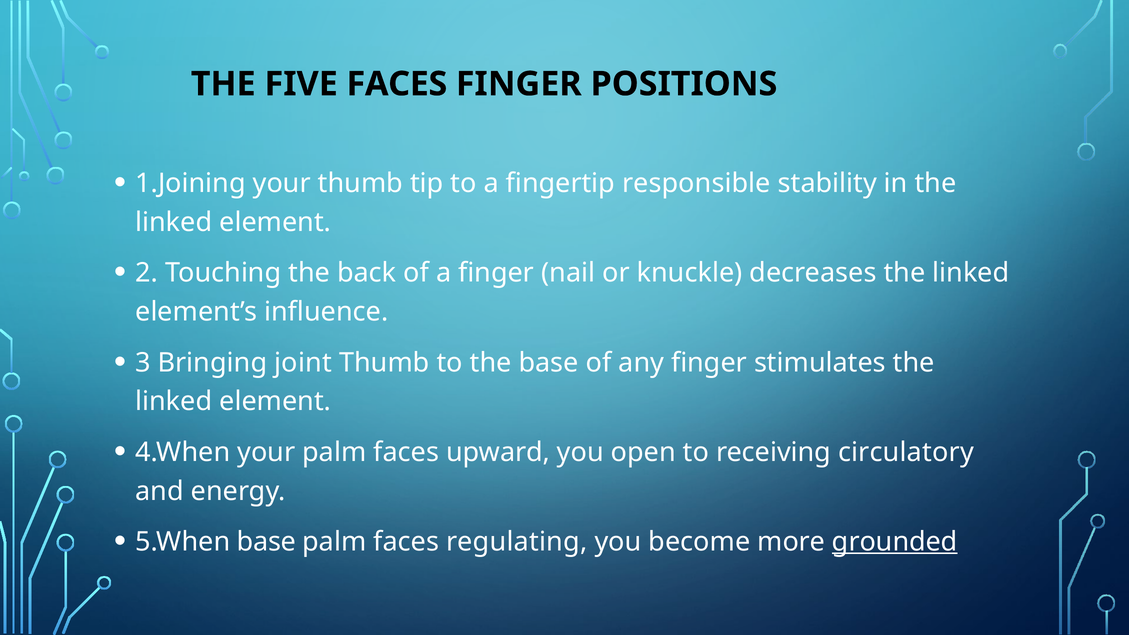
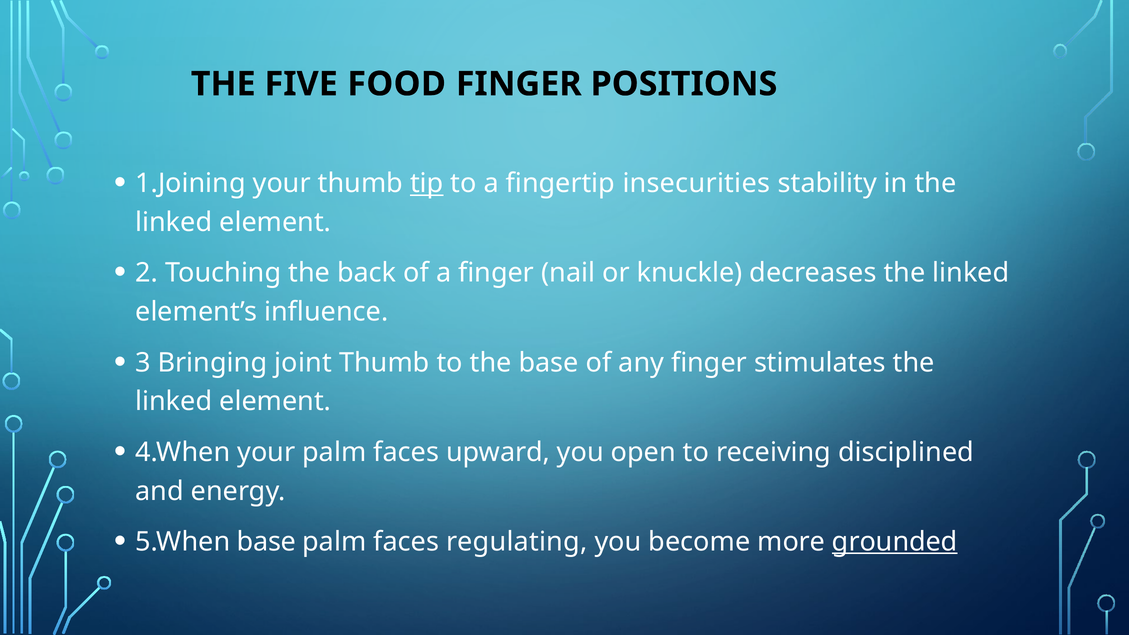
FIVE FACES: FACES -> FOOD
tip underline: none -> present
responsible: responsible -> insecurities
circulatory: circulatory -> disciplined
